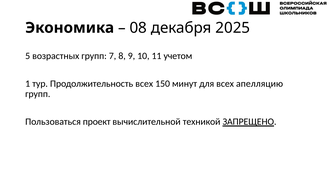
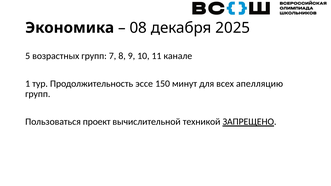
учетом: учетом -> канале
Продолжительность всех: всех -> эссе
